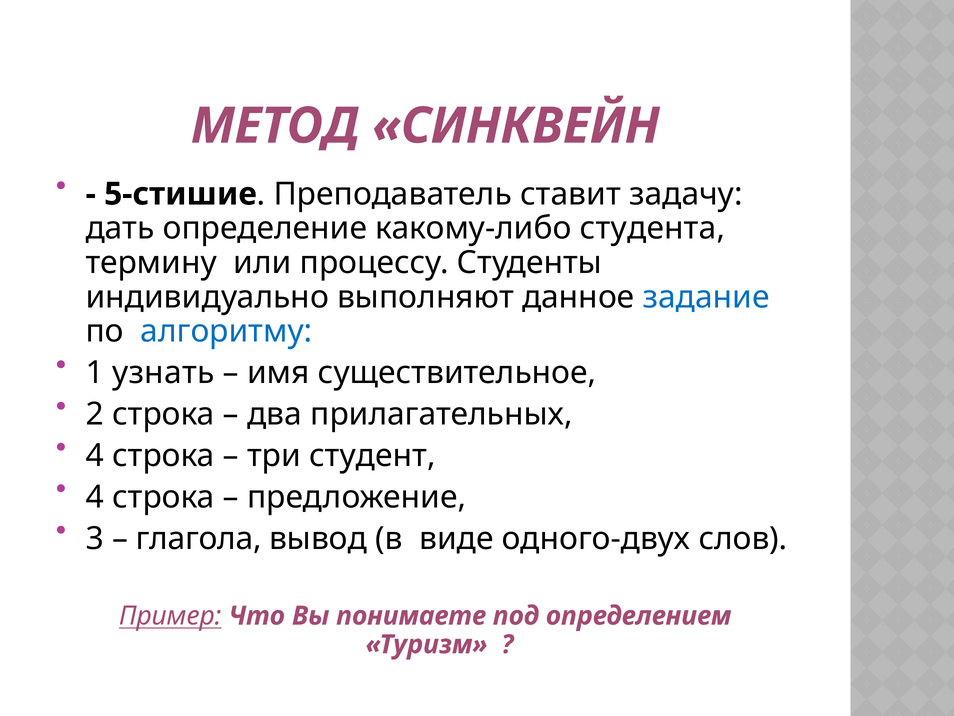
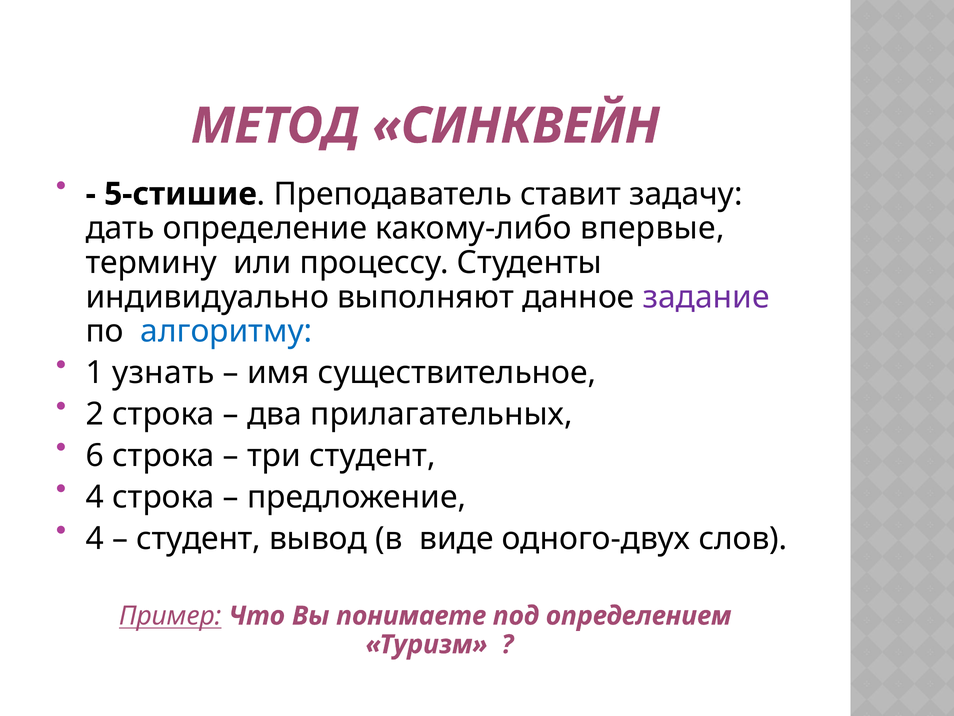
студента: студента -> впервые
задание colour: blue -> purple
4 at (95, 456): 4 -> 6
3 at (95, 539): 3 -> 4
глагола at (199, 539): глагола -> студент
